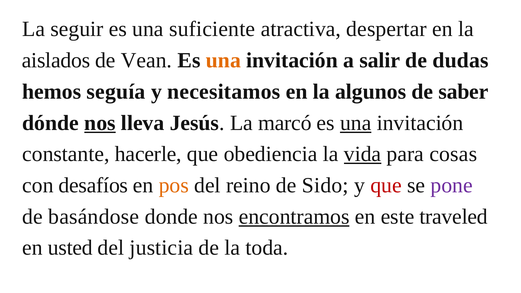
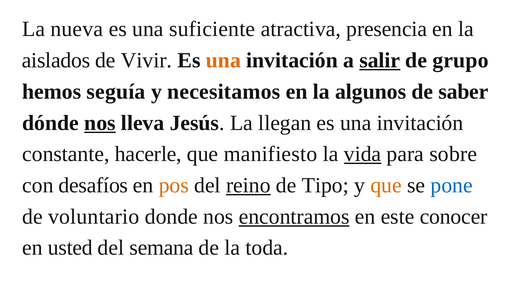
seguir: seguir -> nueva
despertar: despertar -> presencia
Vean: Vean -> Vivir
salir underline: none -> present
dudas: dudas -> grupo
marcó: marcó -> llegan
una at (356, 123) underline: present -> none
obediencia: obediencia -> manifiesto
cosas: cosas -> sobre
reino underline: none -> present
Sido: Sido -> Tipo
que at (386, 185) colour: red -> orange
pone colour: purple -> blue
basándose: basándose -> voluntario
traveled: traveled -> conocer
justicia: justicia -> semana
